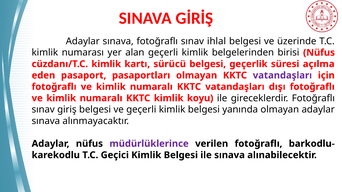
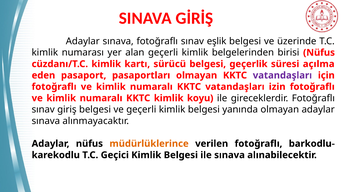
ihlal: ihlal -> eşlik
dışı: dışı -> izin
müdürlüklerince colour: purple -> orange
